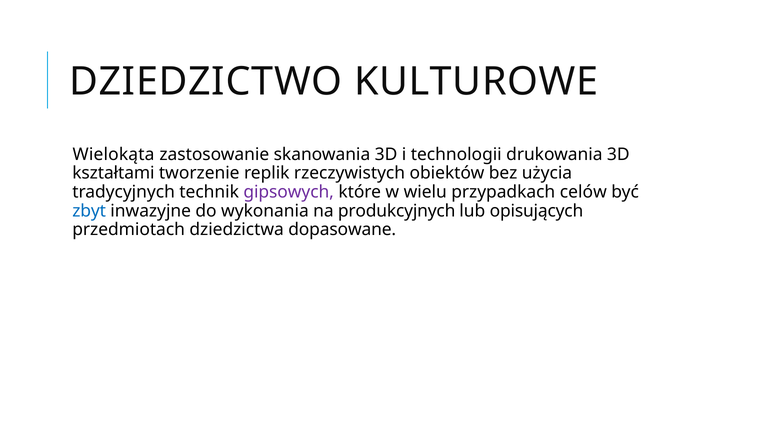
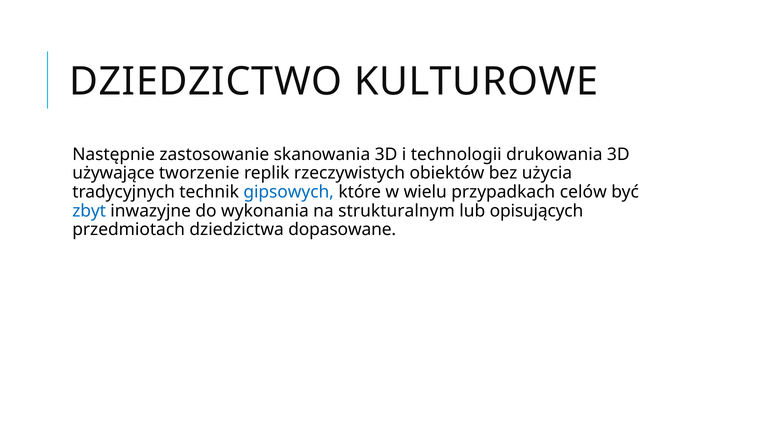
Wielokąta: Wielokąta -> Następnie
kształtami: kształtami -> używające
gipsowych colour: purple -> blue
produkcyjnych: produkcyjnych -> strukturalnym
